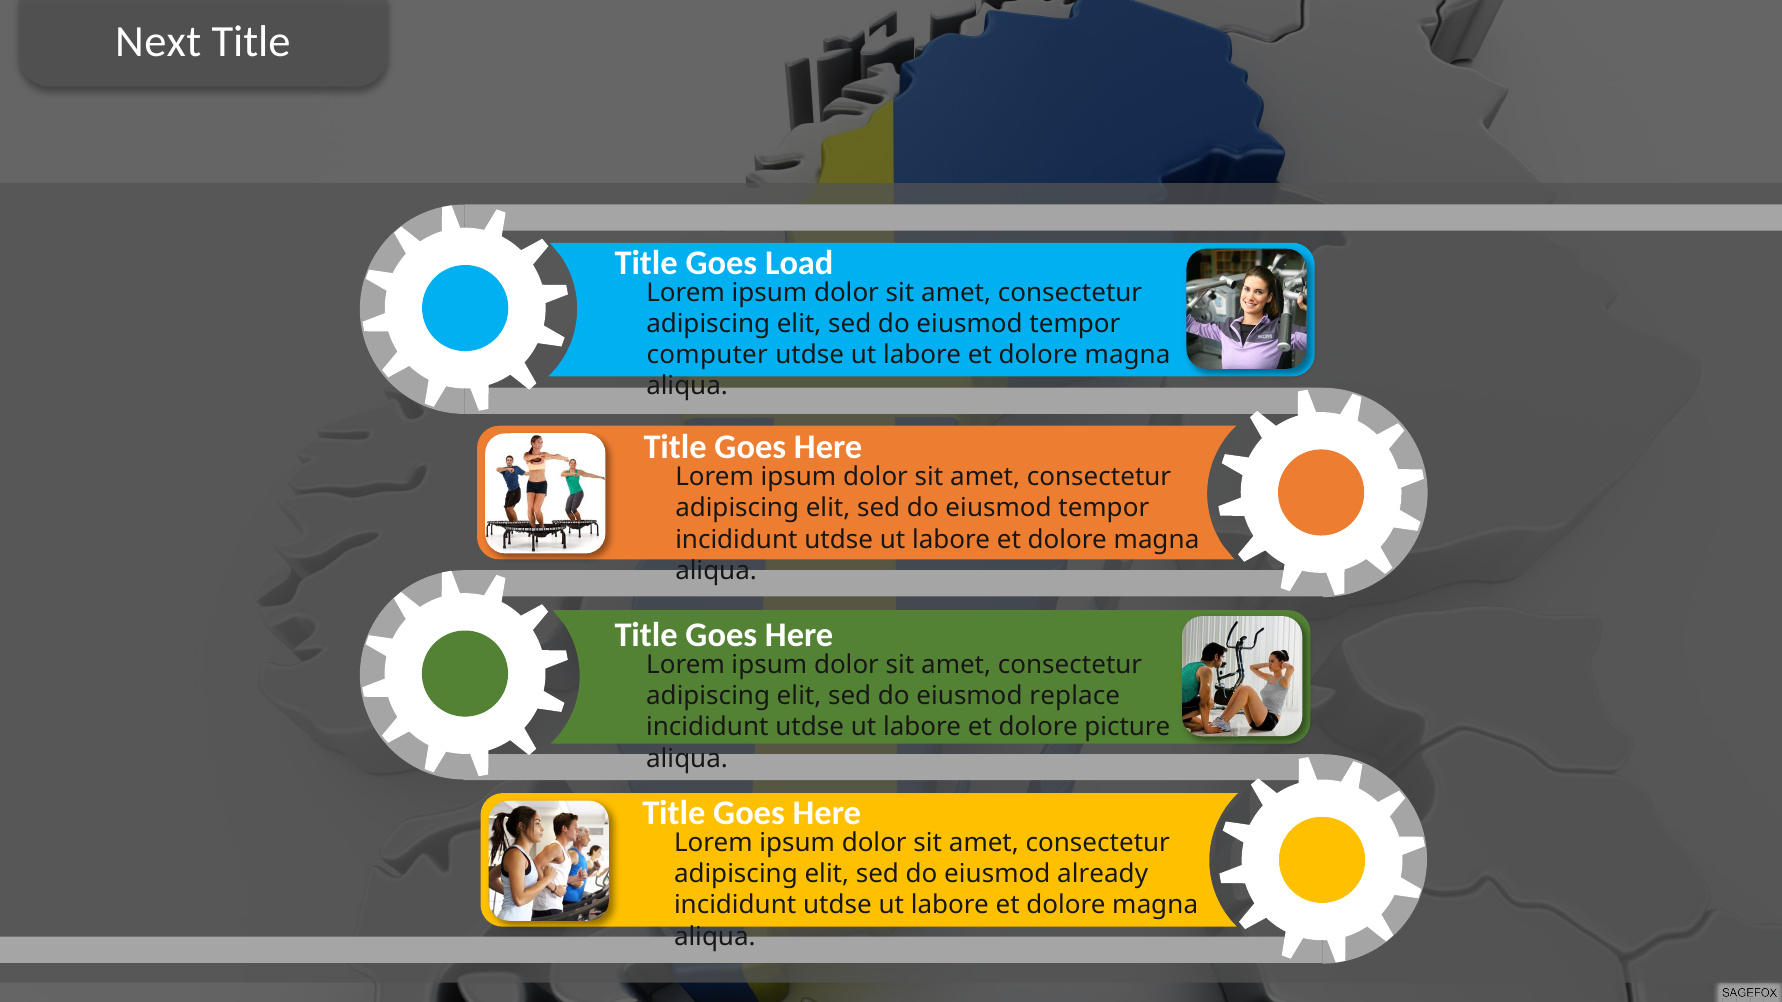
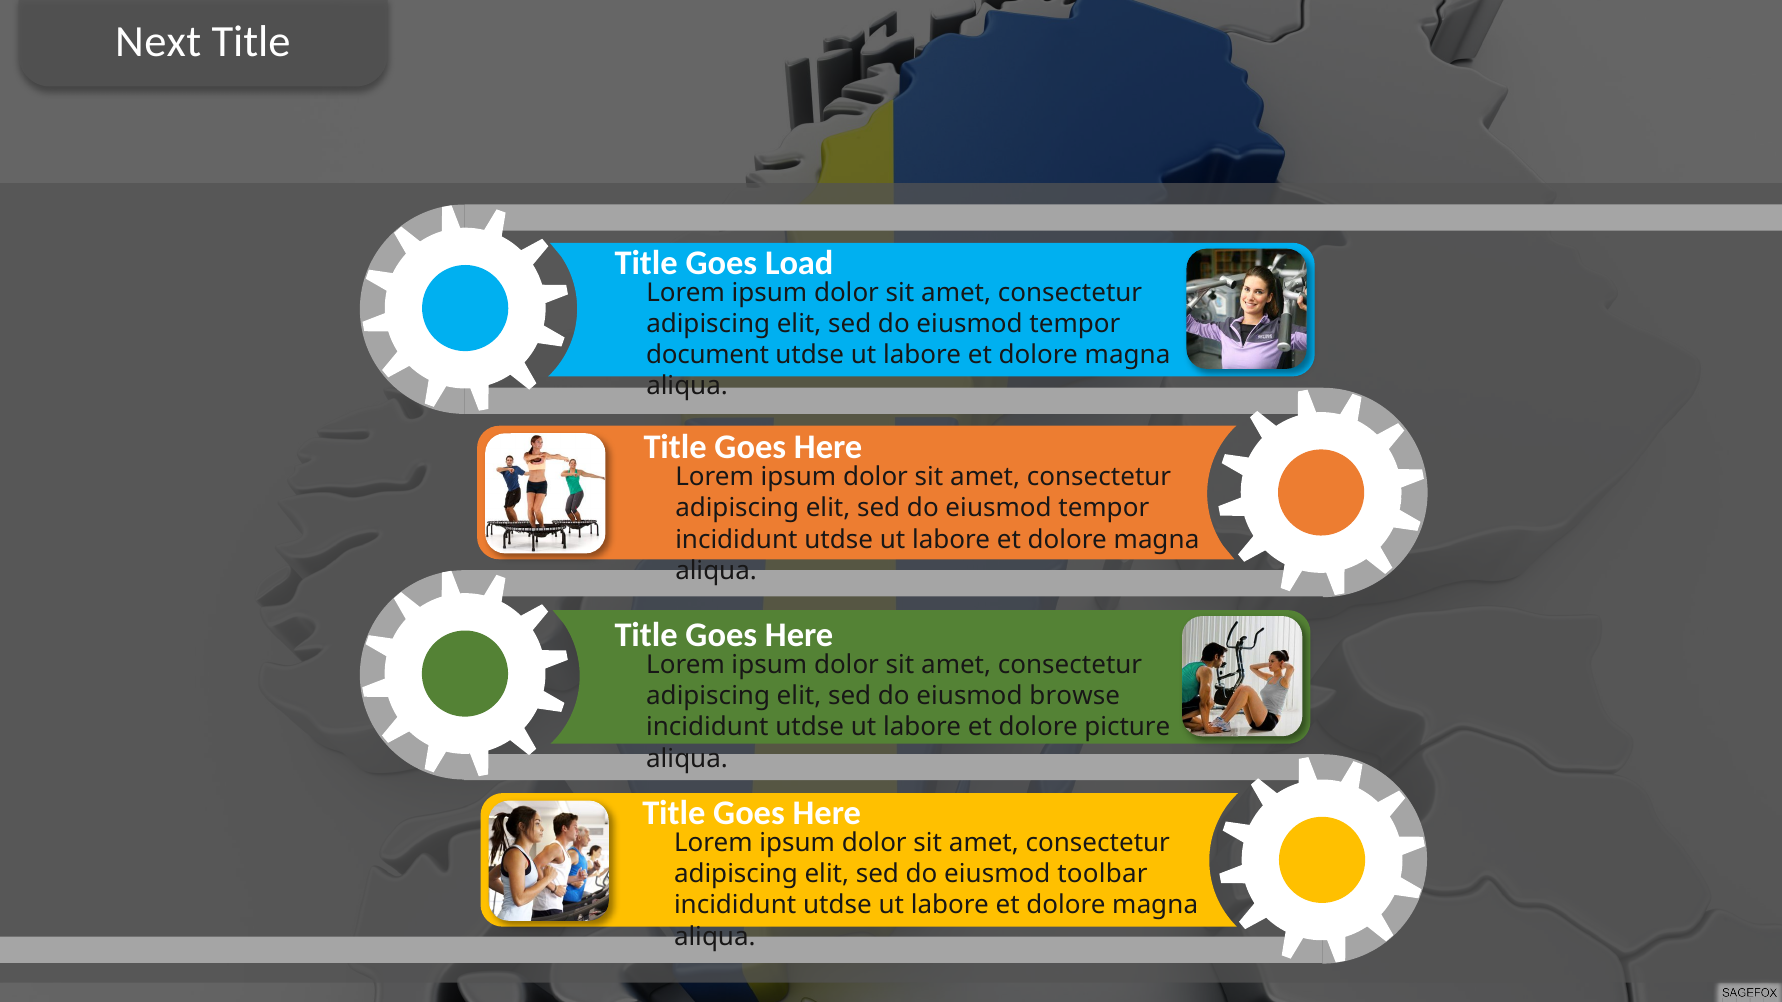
computer: computer -> document
replace: replace -> browse
already: already -> toolbar
